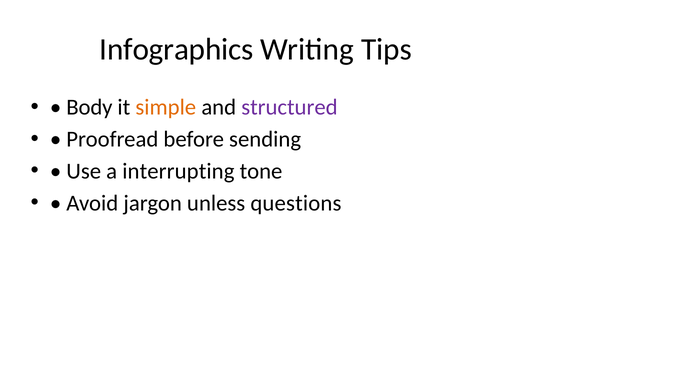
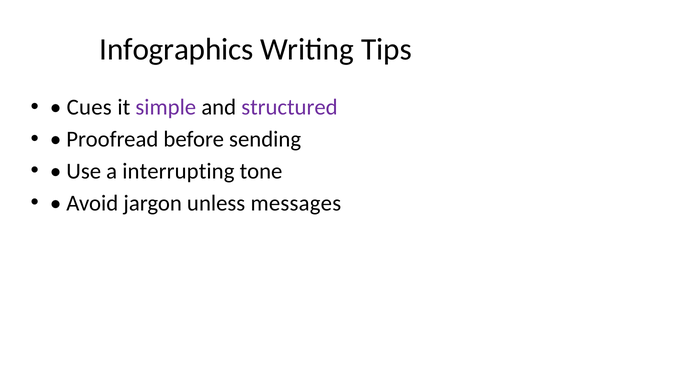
Body: Body -> Cues
simple colour: orange -> purple
questions: questions -> messages
